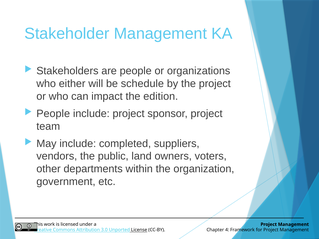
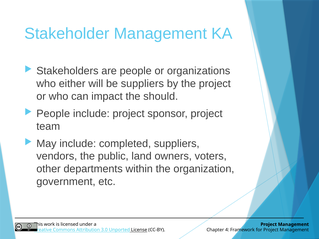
be schedule: schedule -> suppliers
edition: edition -> should
